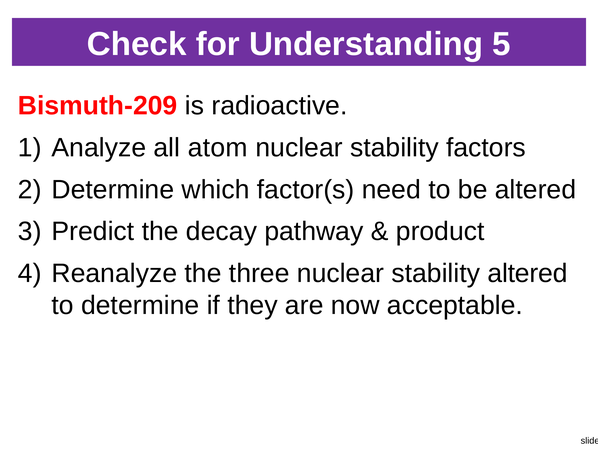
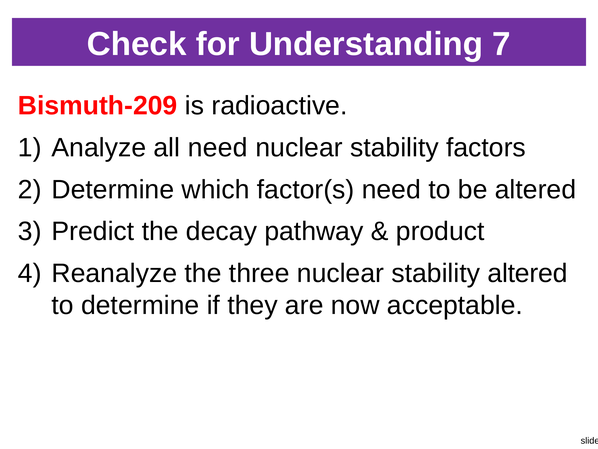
5: 5 -> 7
all atom: atom -> need
